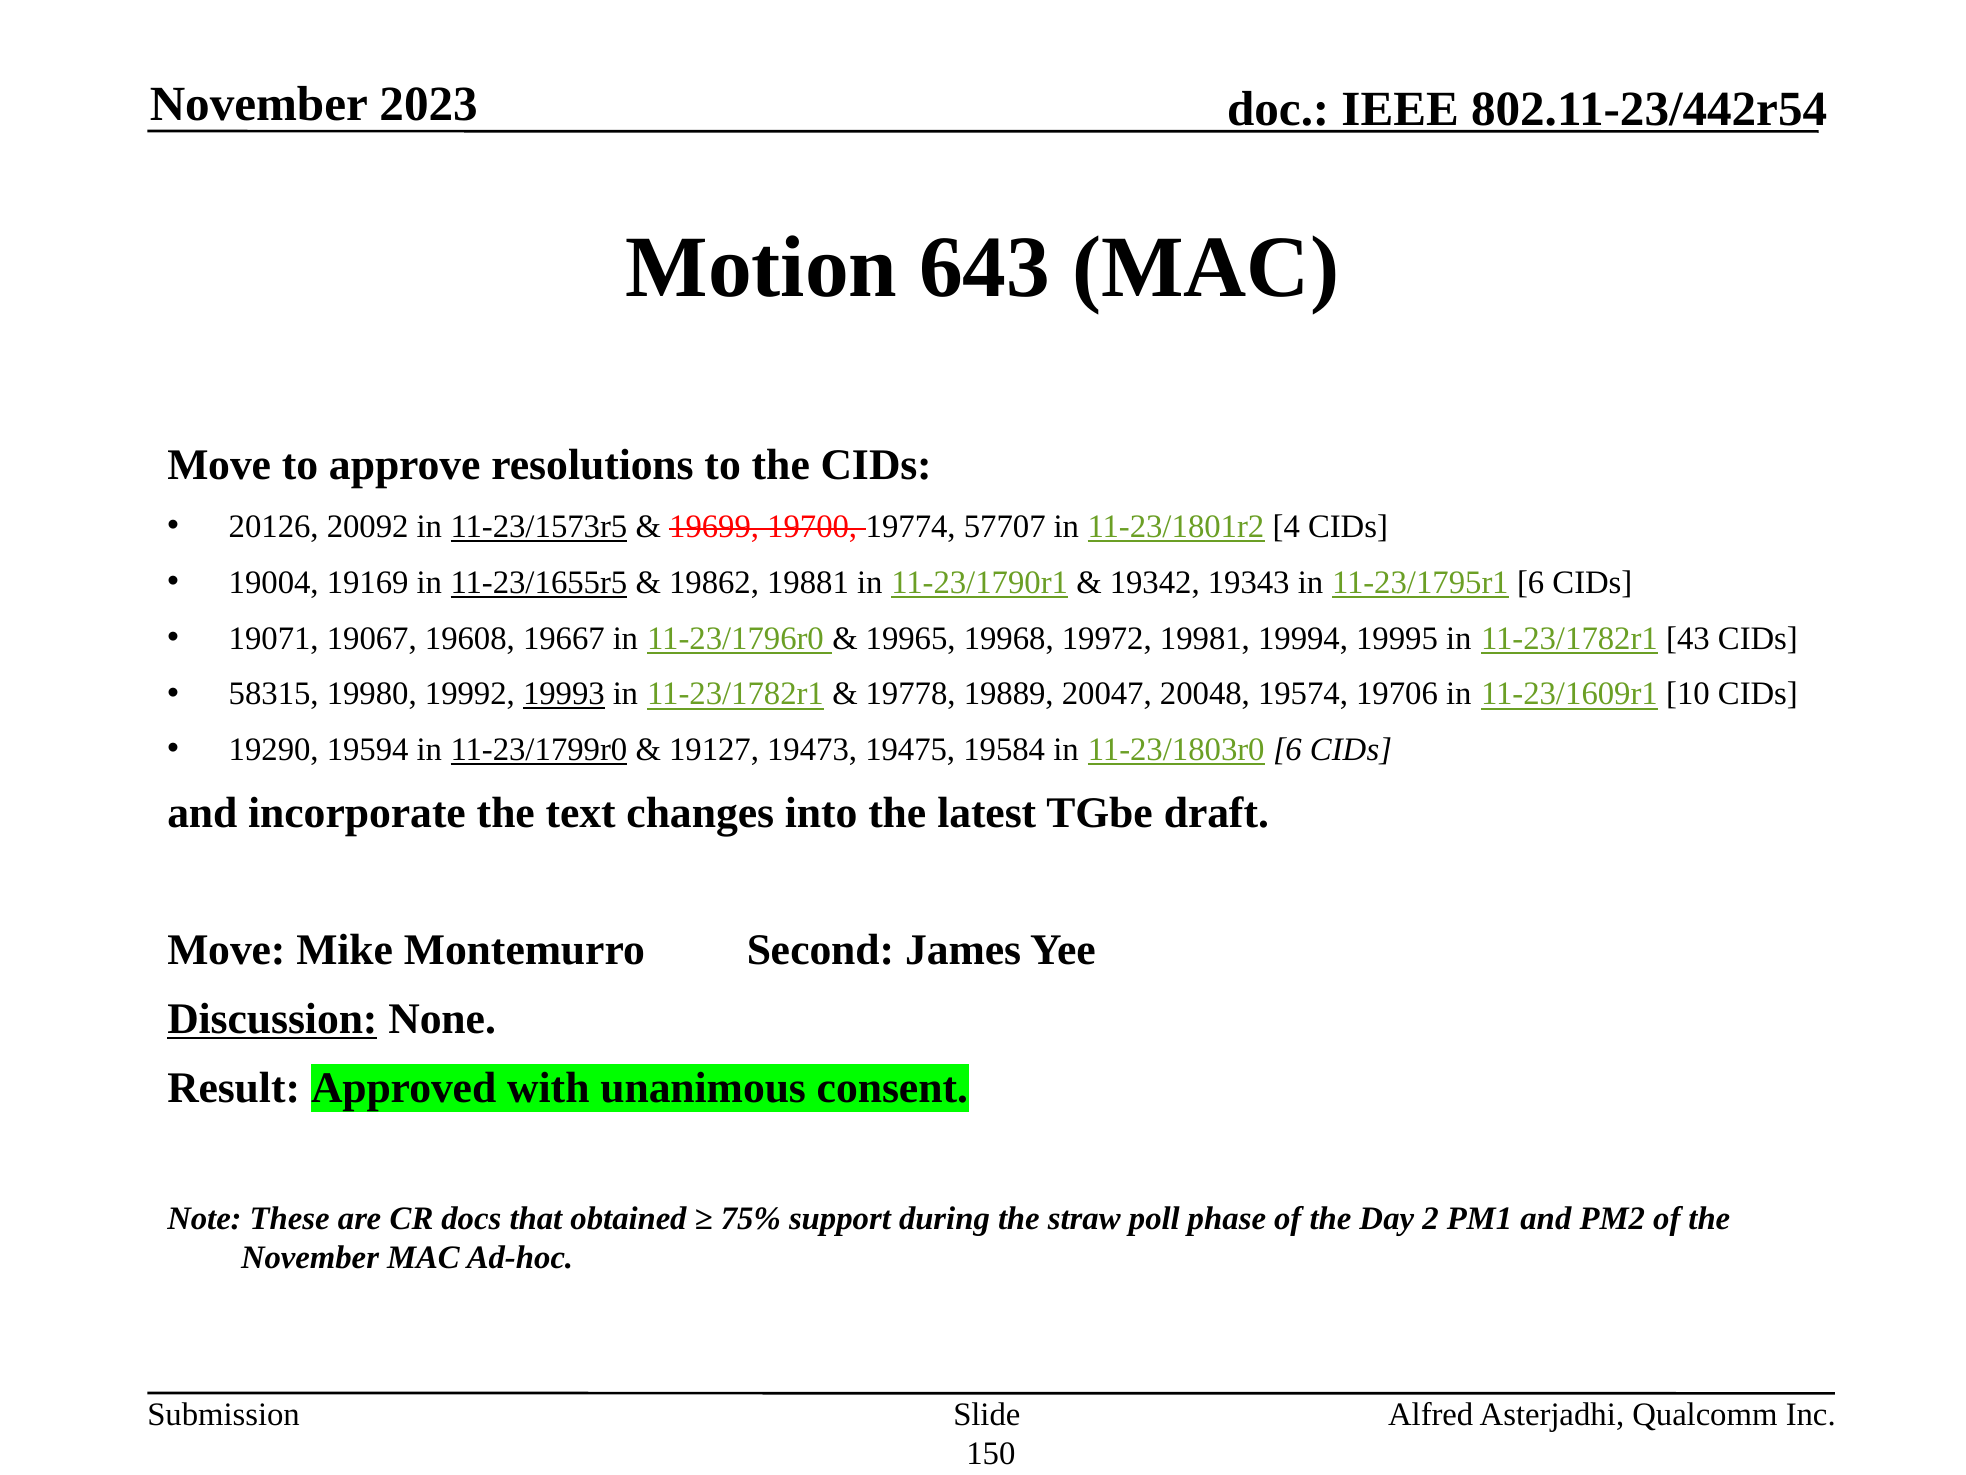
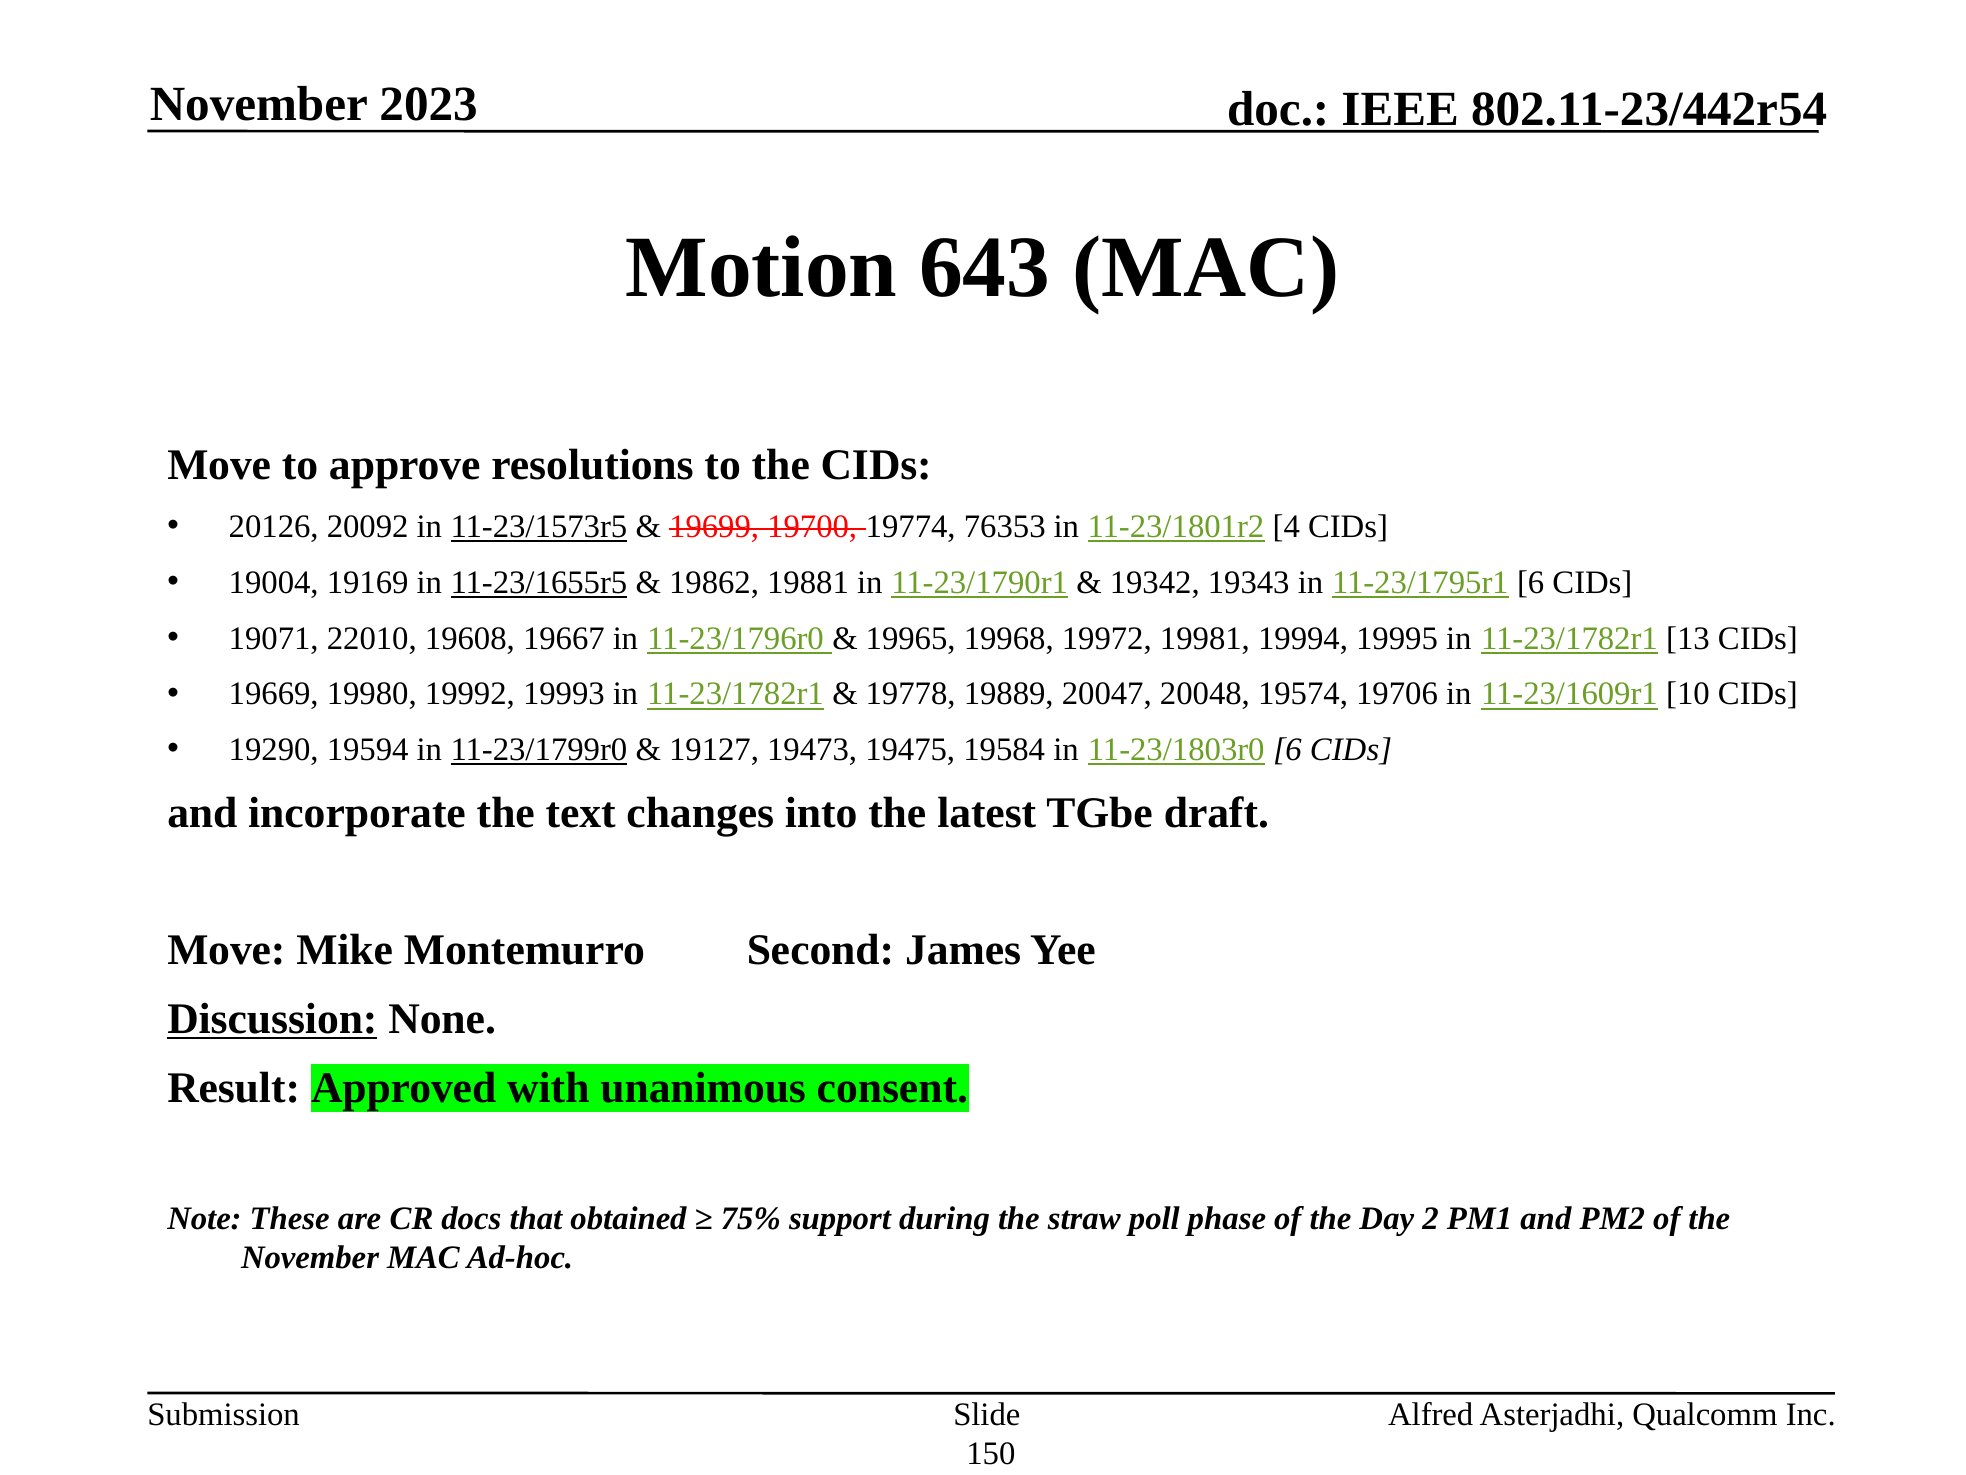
57707: 57707 -> 76353
19067: 19067 -> 22010
43: 43 -> 13
58315: 58315 -> 19669
19993 underline: present -> none
